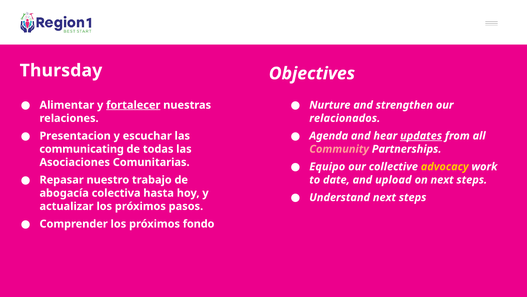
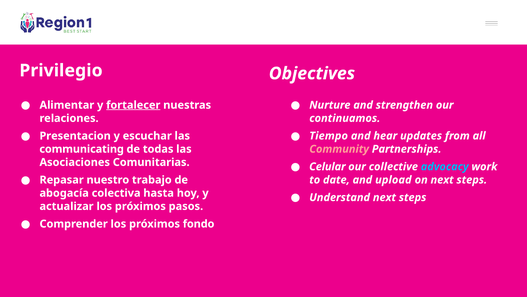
Thursday: Thursday -> Privilegio
relacionados: relacionados -> continuamos
Agenda: Agenda -> Tiempo
updates underline: present -> none
Equipo: Equipo -> Celular
advocacy colour: yellow -> light blue
